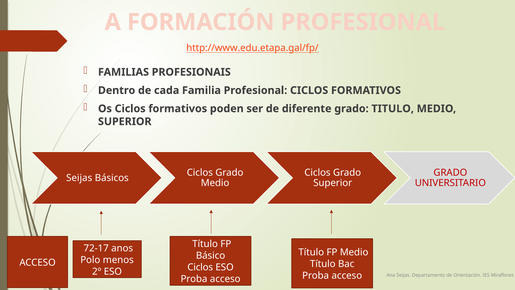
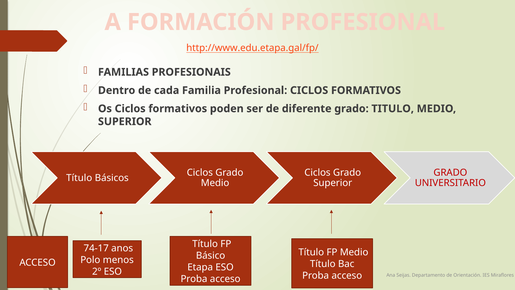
Seijas at (79, 178): Seijas -> Título
72-17: 72-17 -> 74-17
Ciclos at (200, 267): Ciclos -> Etapa
